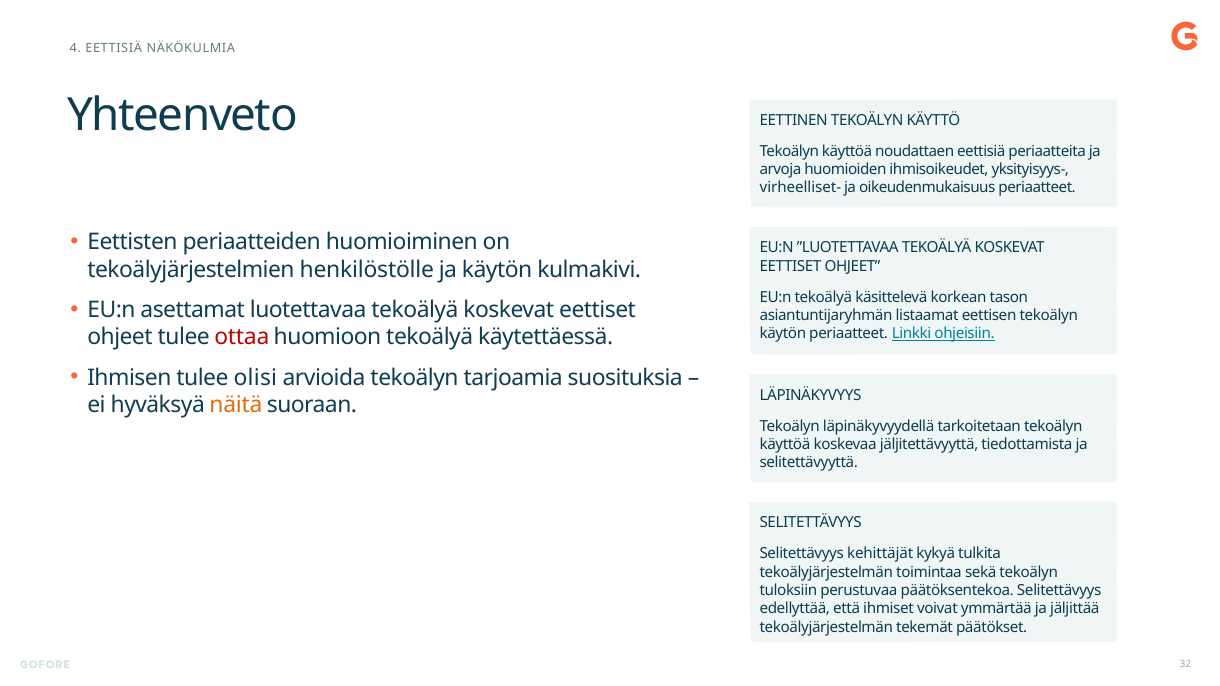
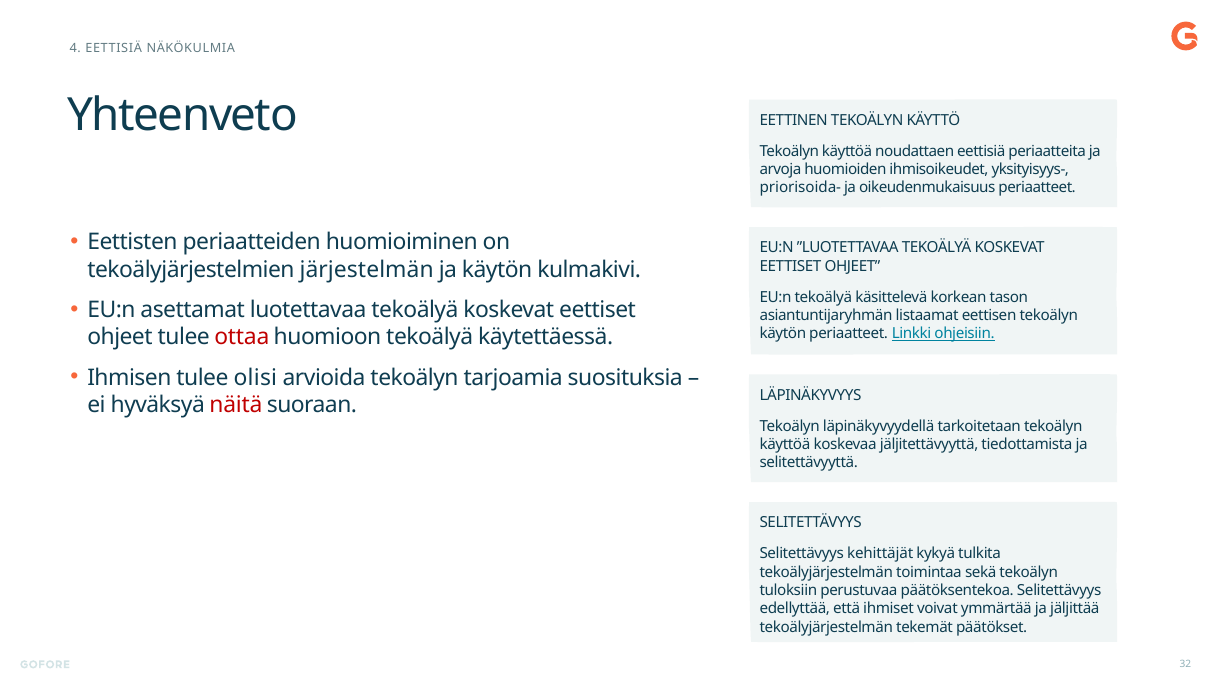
virheelliset-: virheelliset- -> priorisoida-
henkilöstölle: henkilöstölle -> järjestelmän
näitä colour: orange -> red
